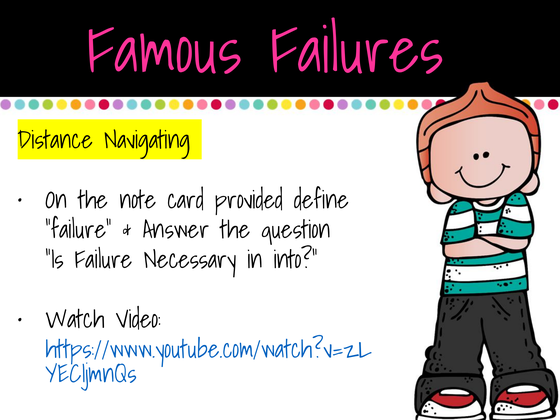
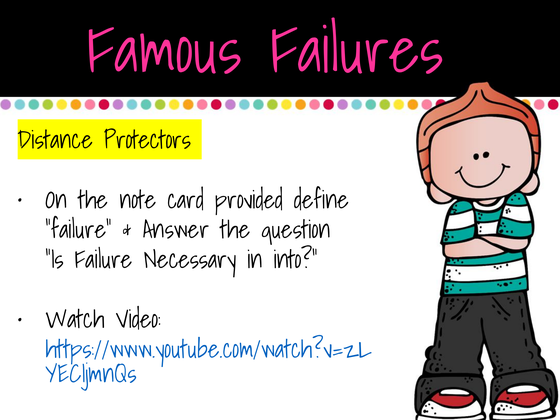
Navigating: Navigating -> Protectors
